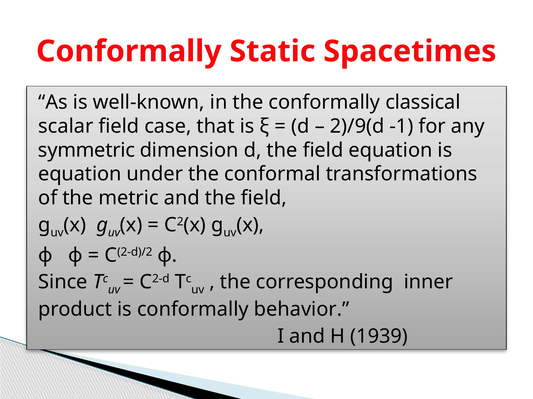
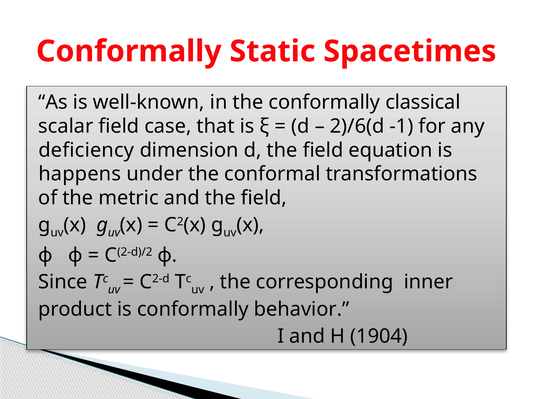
2)/9(d: 2)/9(d -> 2)/6(d
symmetric: symmetric -> deficiency
equation at (80, 174): equation -> happens
1939: 1939 -> 1904
